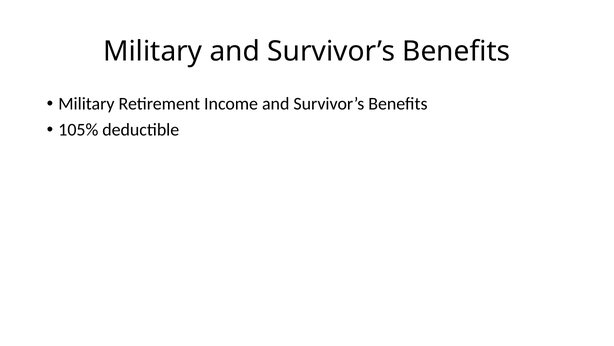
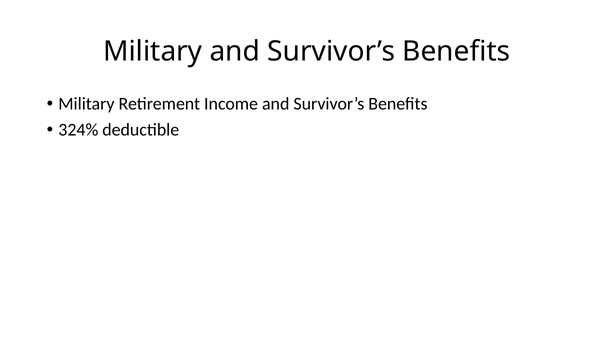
105%: 105% -> 324%
